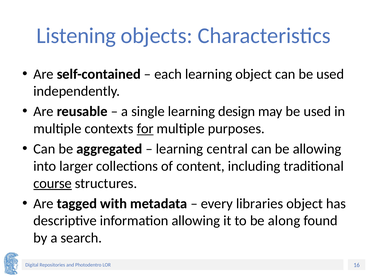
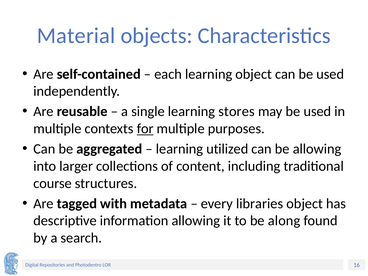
Listening: Listening -> Material
design: design -> stores
central: central -> utilized
course underline: present -> none
